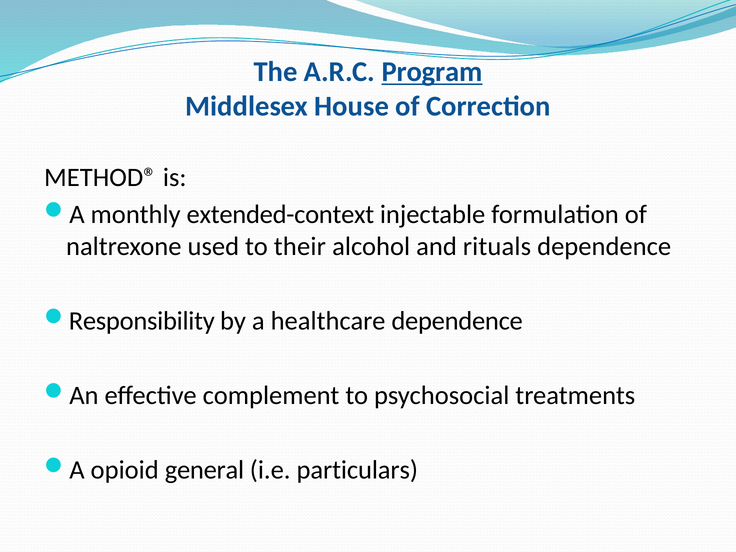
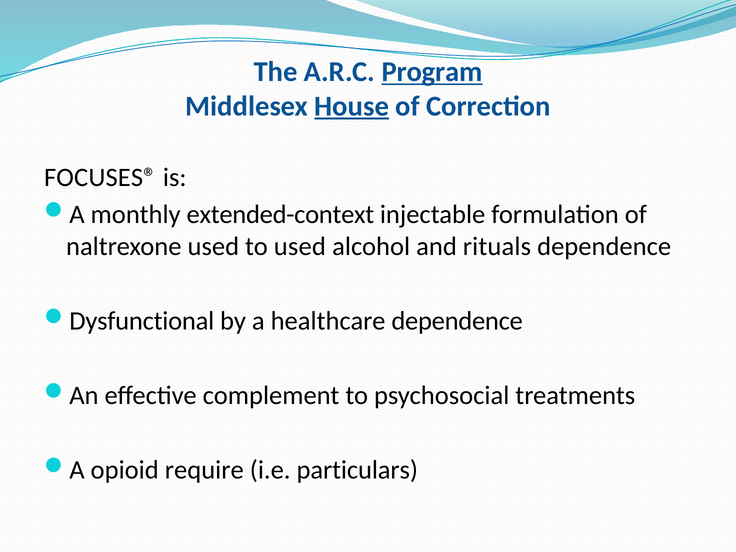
House underline: none -> present
METHOD®: METHOD® -> FOCUSES®
to their: their -> used
Responsibility: Responsibility -> Dysfunctional
general: general -> require
